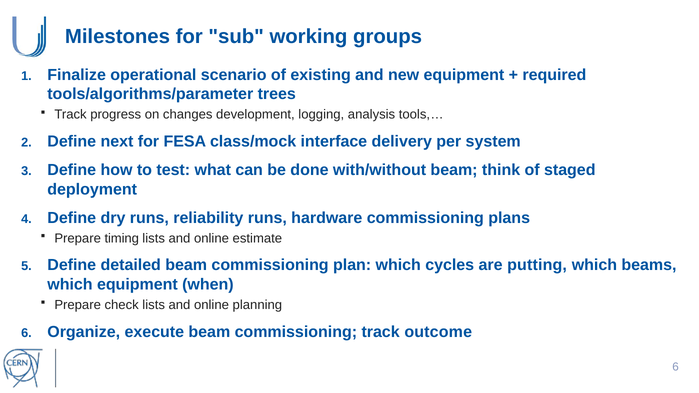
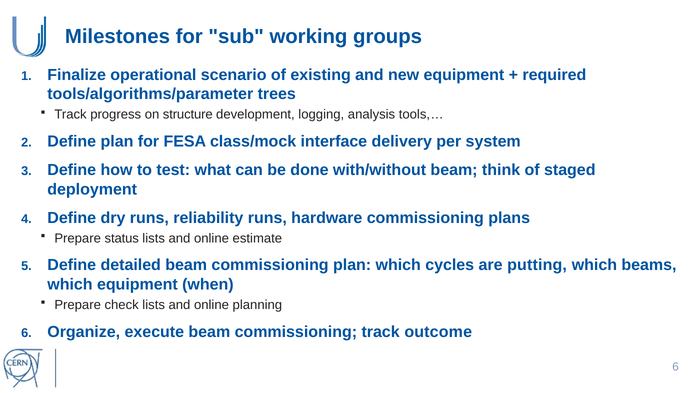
changes: changes -> structure
Define next: next -> plan
timing: timing -> status
